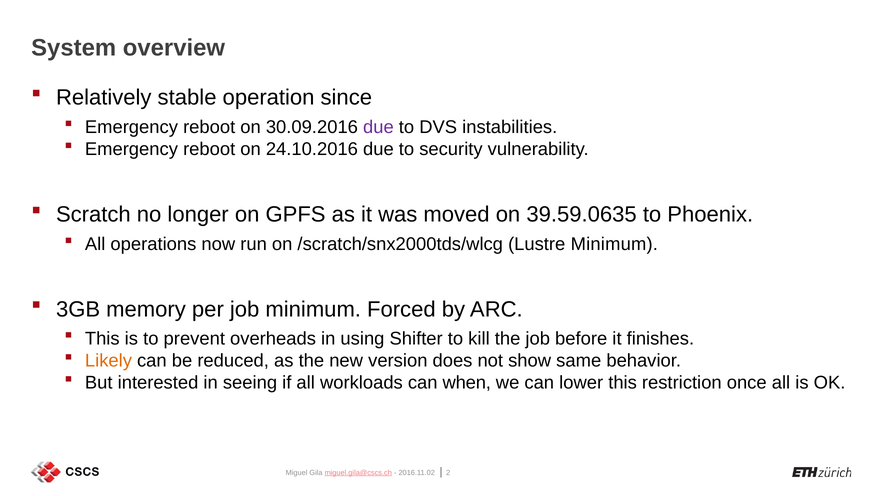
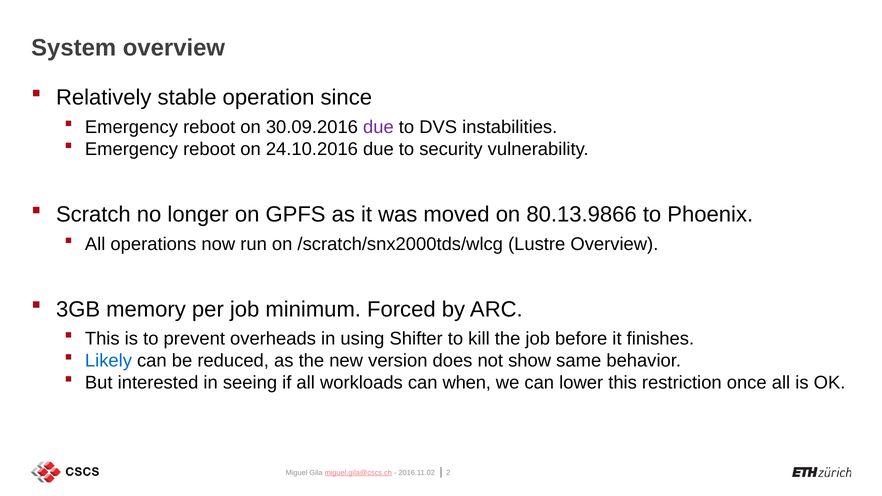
39.59.0635: 39.59.0635 -> 80.13.9866
Lustre Minimum: Minimum -> Overview
Likely colour: orange -> blue
